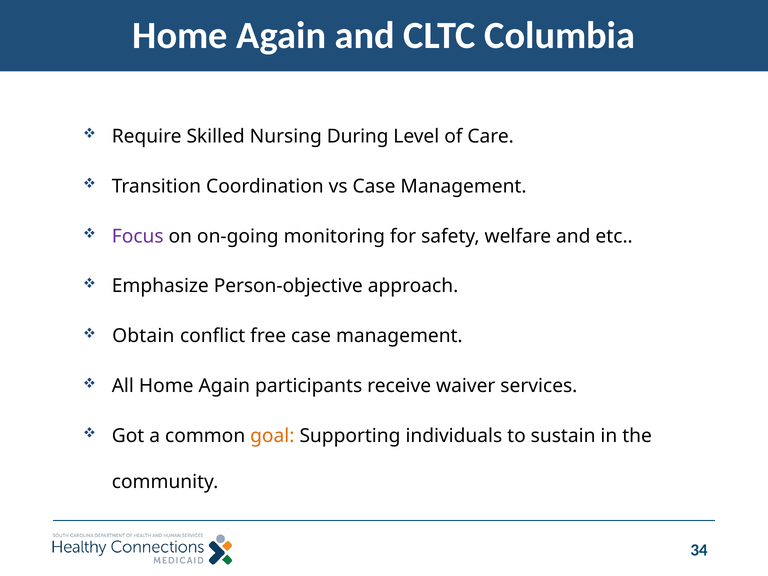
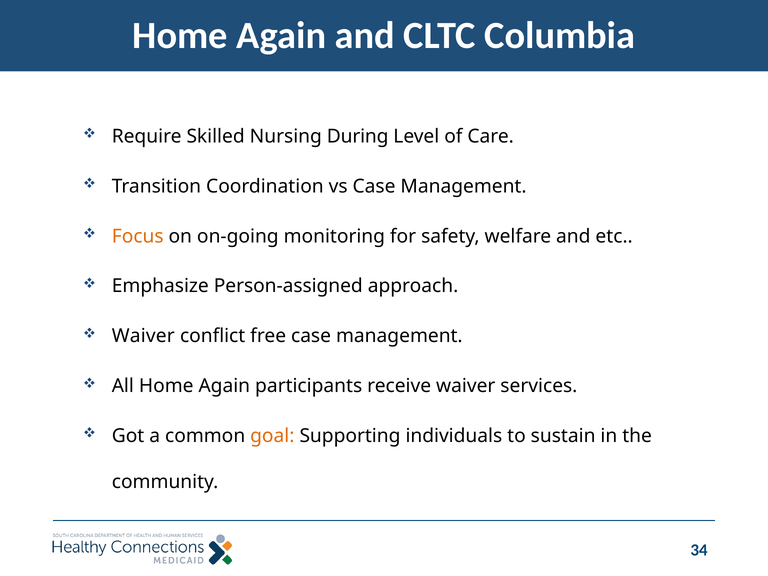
Focus colour: purple -> orange
Person-objective: Person-objective -> Person-assigned
Obtain at (143, 336): Obtain -> Waiver
